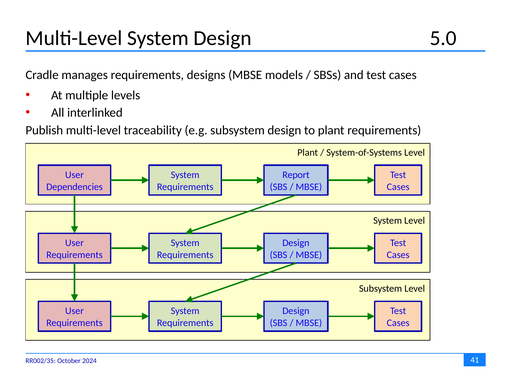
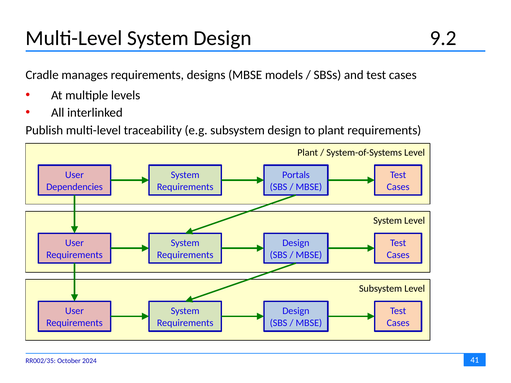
5.0: 5.0 -> 9.2
Report: Report -> Portals
